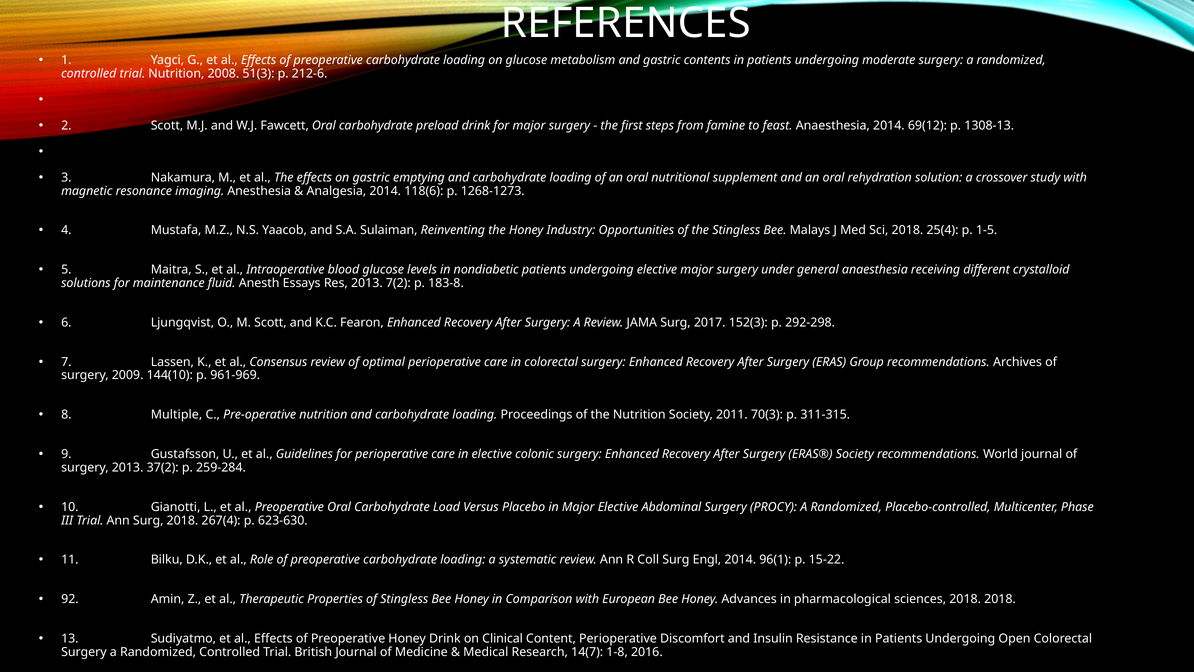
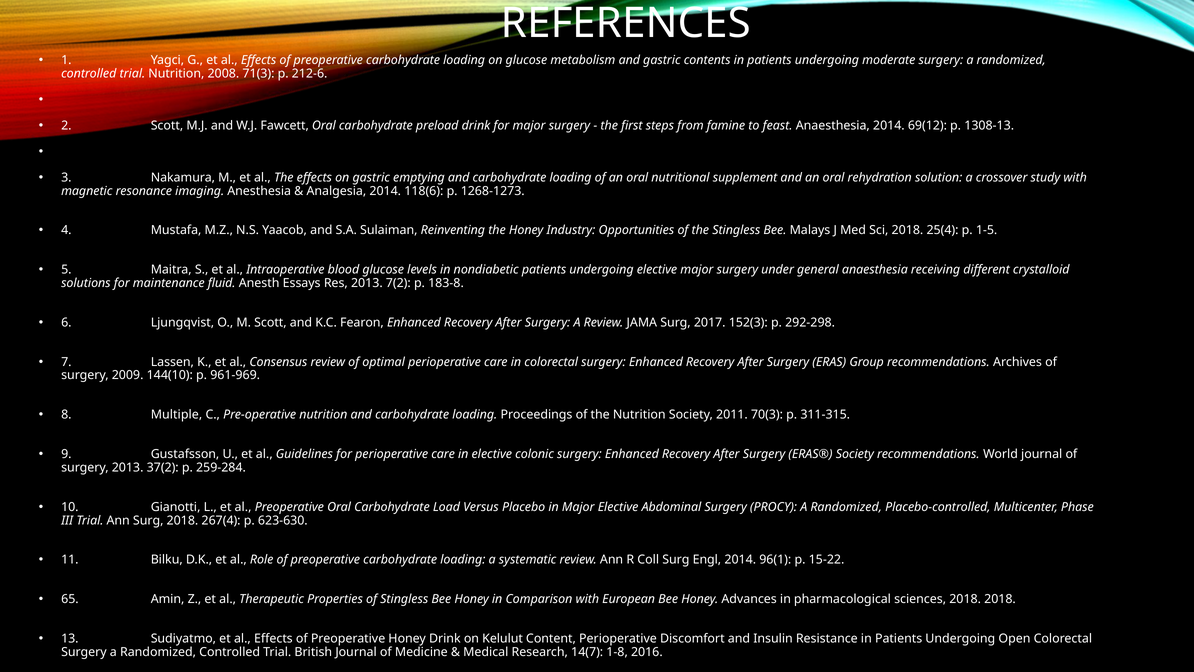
51(3: 51(3 -> 71(3
92: 92 -> 65
Clinical: Clinical -> Kelulut
